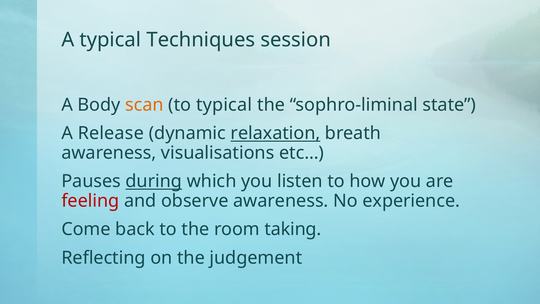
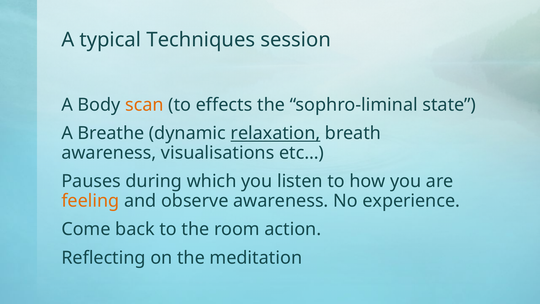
to typical: typical -> effects
Release: Release -> Breathe
during underline: present -> none
feeling colour: red -> orange
taking: taking -> action
judgement: judgement -> meditation
